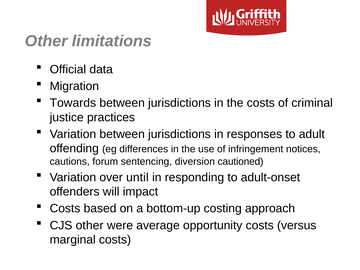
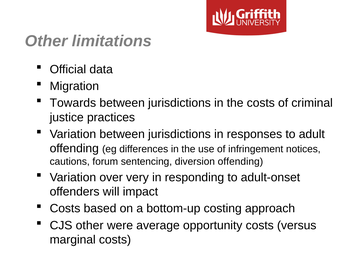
diversion cautioned: cautioned -> offending
until: until -> very
